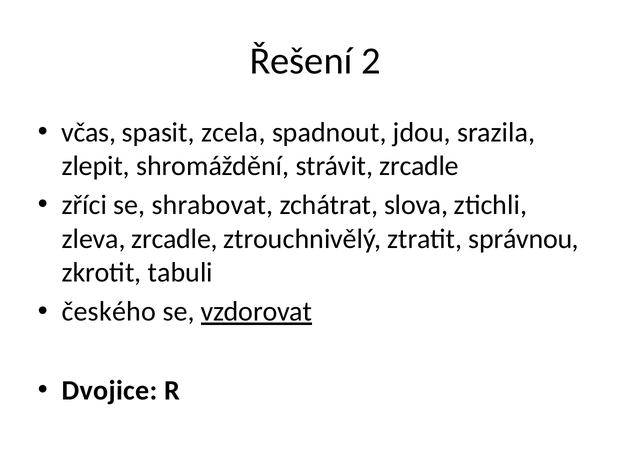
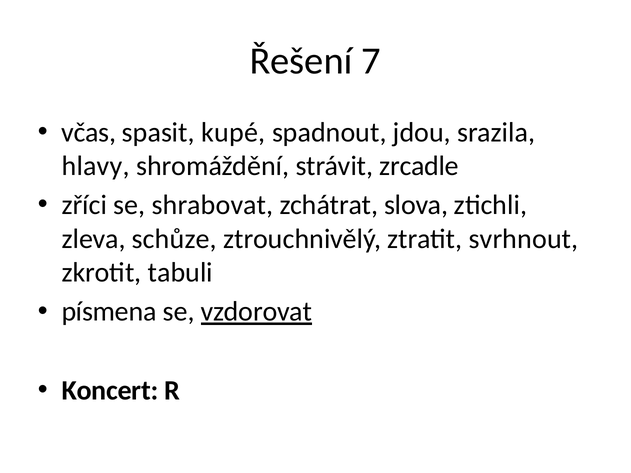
2: 2 -> 7
zcela: zcela -> kupé
zlepit: zlepit -> hlavy
zleva zrcadle: zrcadle -> schůze
správnou: správnou -> svrhnout
českého: českého -> písmena
Dvojice: Dvojice -> Koncert
